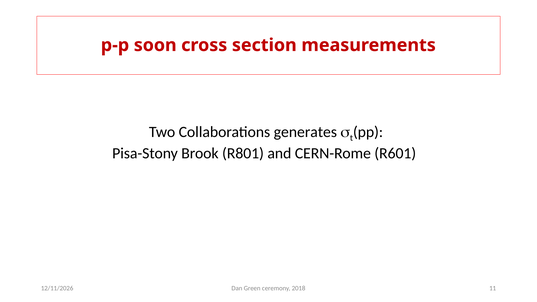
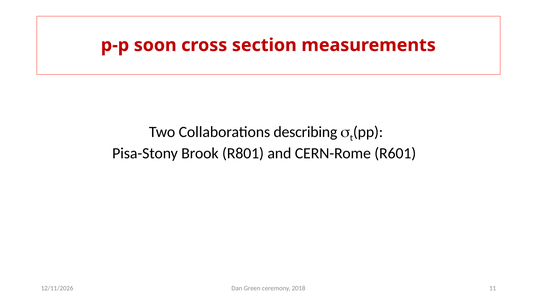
generates: generates -> describing
